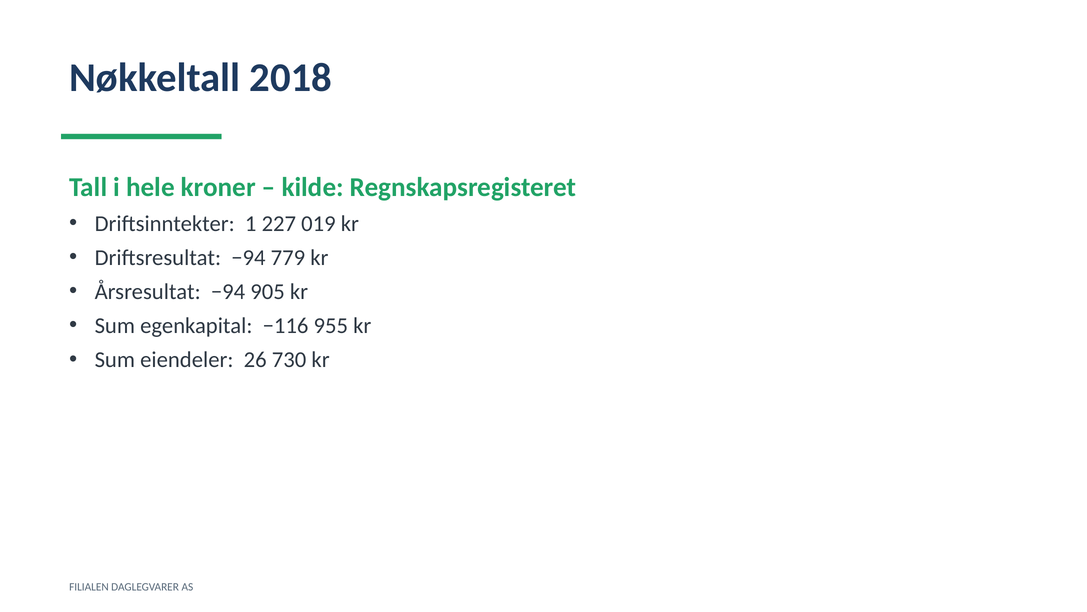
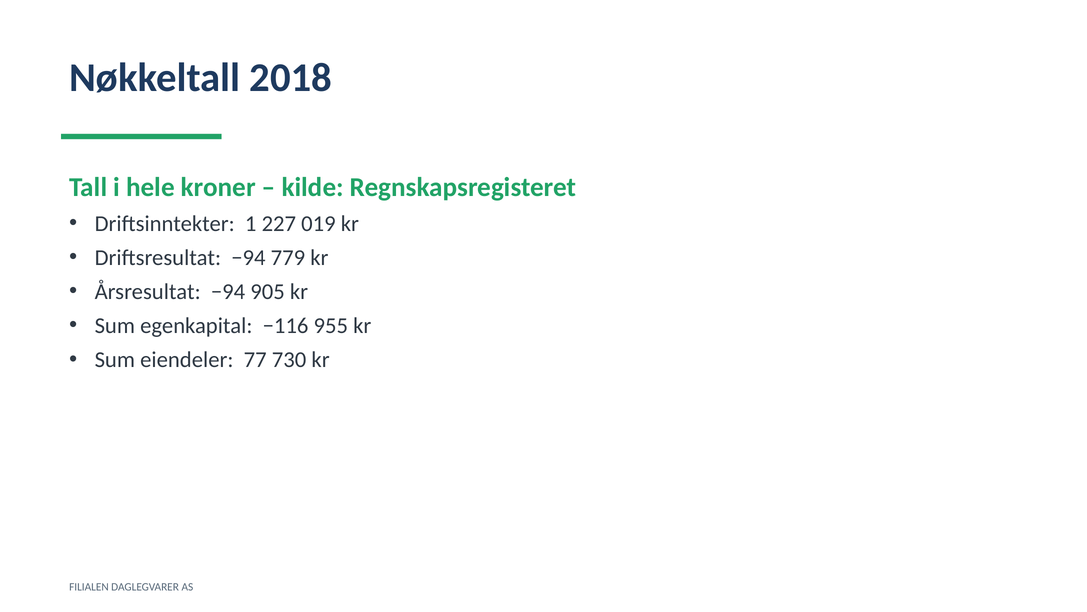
26: 26 -> 77
